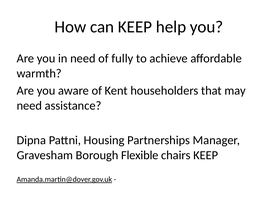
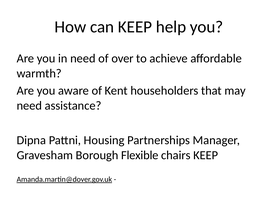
fully: fully -> over
